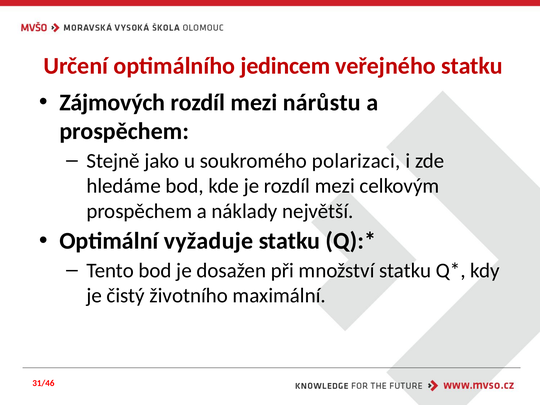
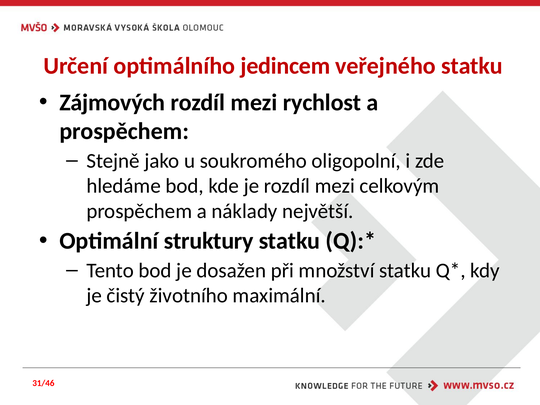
nárůstu: nárůstu -> rychlost
polarizaci: polarizaci -> oligopolní
vyžaduje: vyžaduje -> struktury
